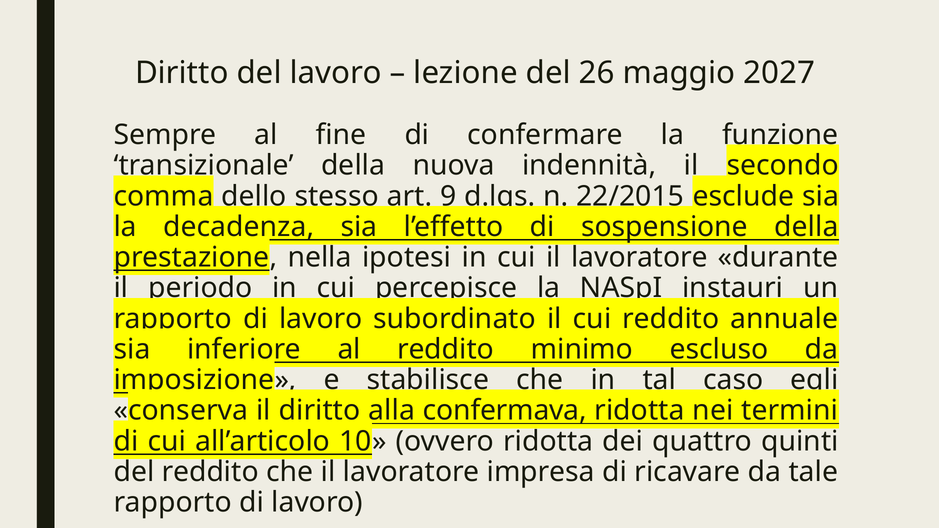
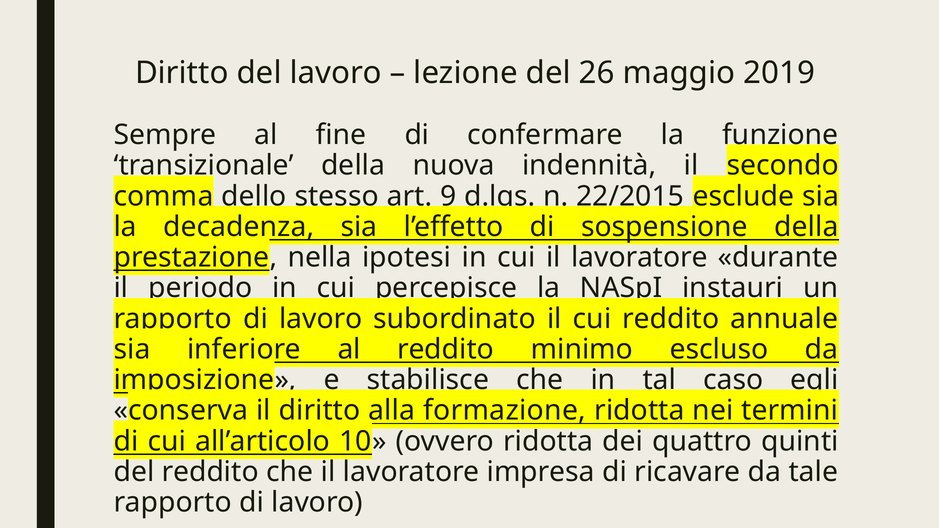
2027: 2027 -> 2019
confermava: confermava -> formazione
